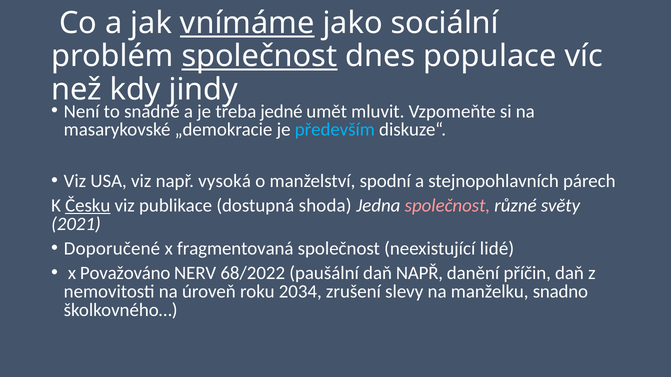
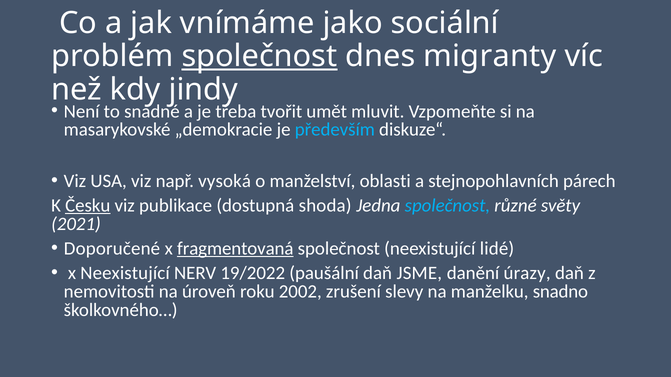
vnímáme underline: present -> none
populace: populace -> migranty
jedné: jedné -> tvořit
spodní: spodní -> oblasti
společnost at (447, 206) colour: pink -> light blue
fragmentovaná underline: none -> present
x Považováno: Považováno -> Neexistující
68/2022: 68/2022 -> 19/2022
daň NAPŘ: NAPŘ -> JSME
příčin: příčin -> úrazy
2034: 2034 -> 2002
